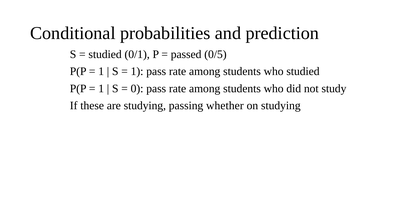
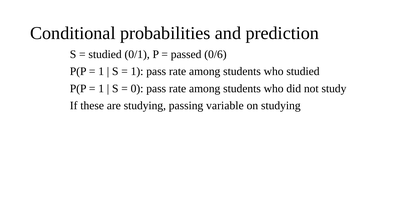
0/5: 0/5 -> 0/6
whether: whether -> variable
